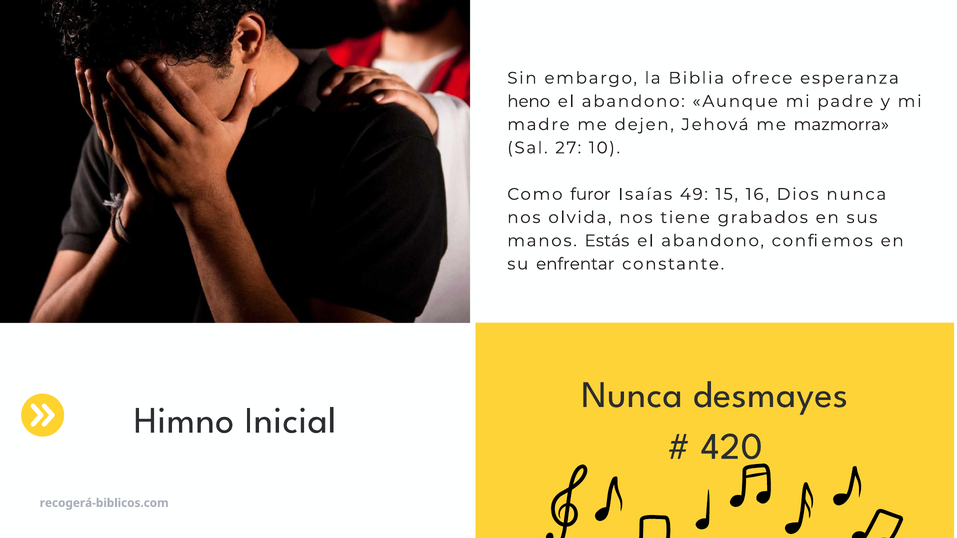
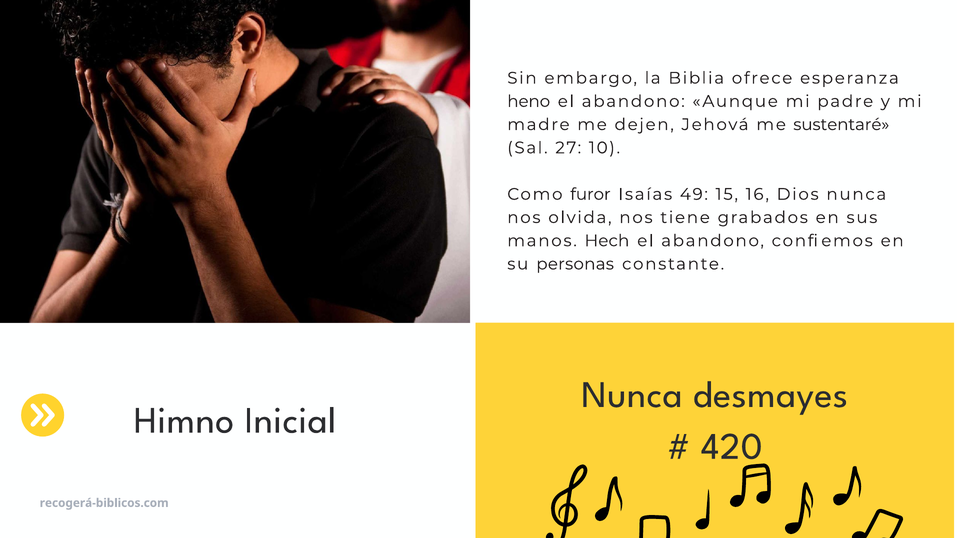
mazmorra: mazmorra -> sustentaré
Estás: Estás -> Hech
enfrentar: enfrentar -> personas
